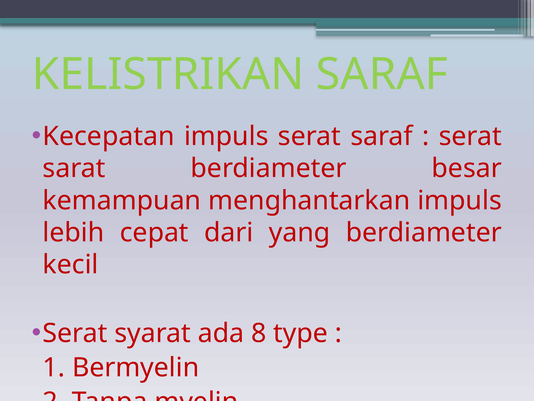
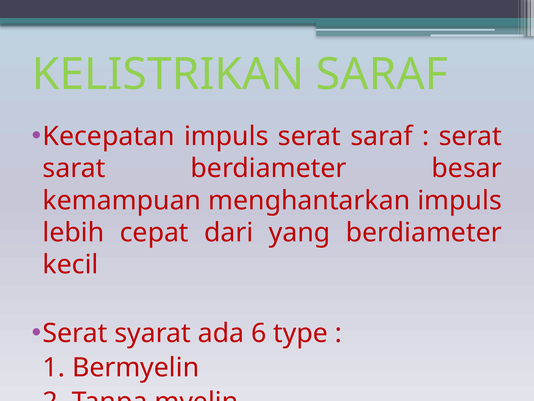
8: 8 -> 6
